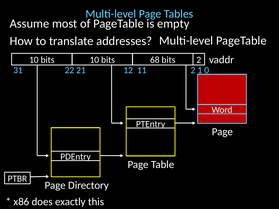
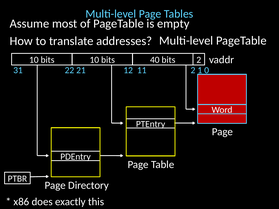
68: 68 -> 40
